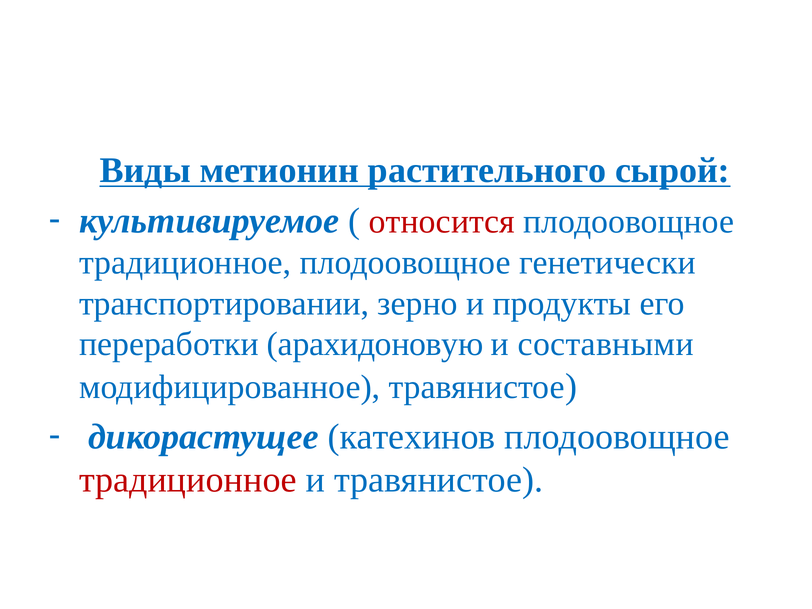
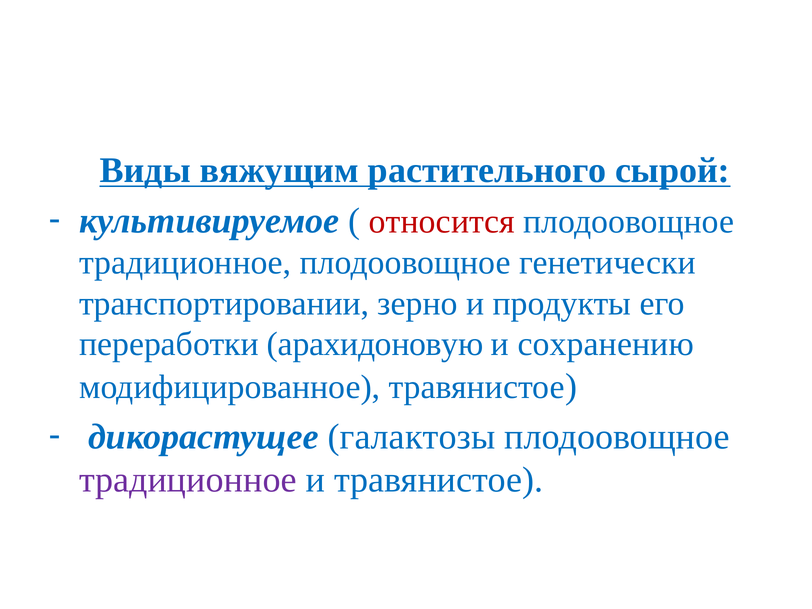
метионин: метионин -> вяжущим
составными: составными -> сохранению
катехинов: катехинов -> галактозы
традиционное at (188, 480) colour: red -> purple
